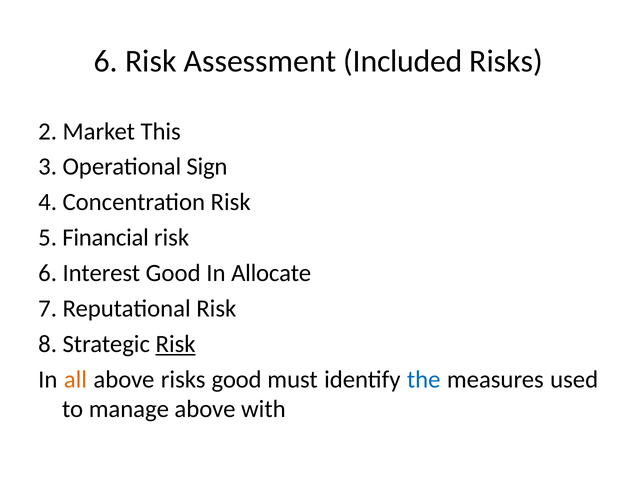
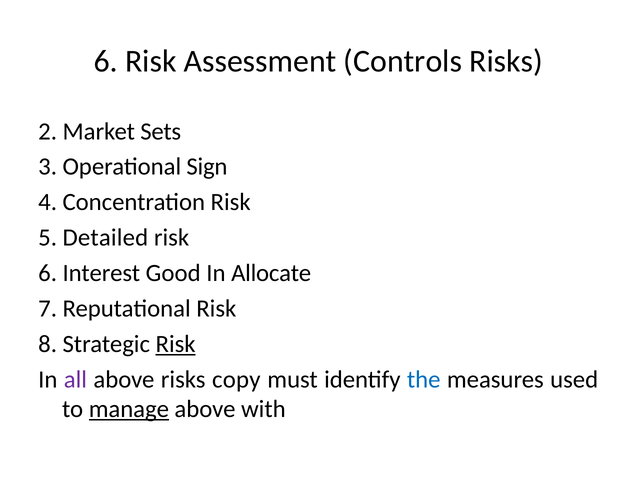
Included: Included -> Controls
This: This -> Sets
Financial: Financial -> Detailed
all colour: orange -> purple
risks good: good -> copy
manage underline: none -> present
